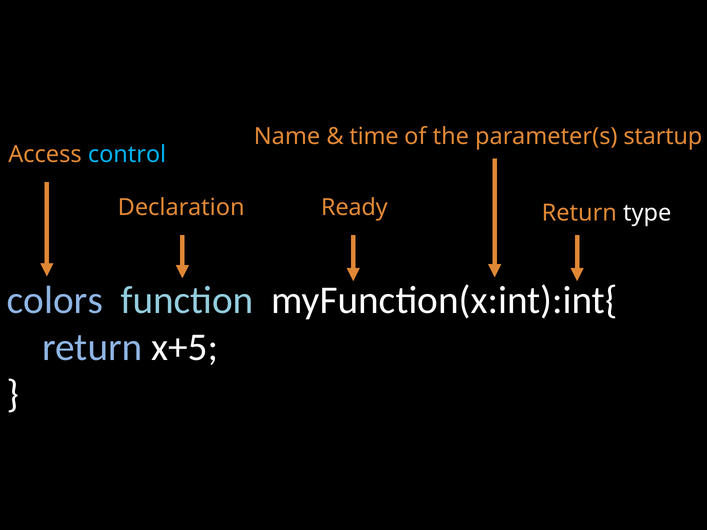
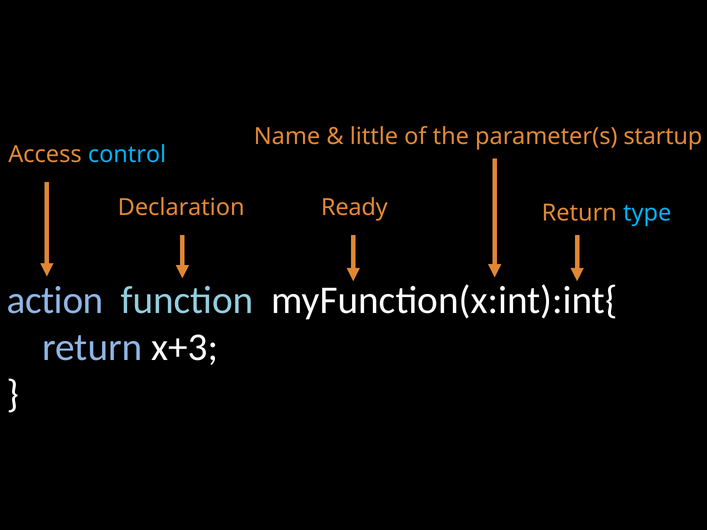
time: time -> little
type colour: white -> light blue
colors: colors -> action
x+5: x+5 -> x+3
